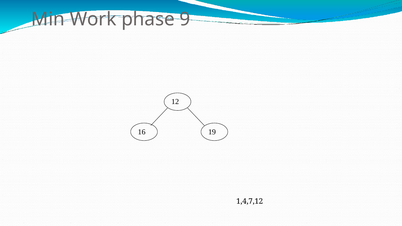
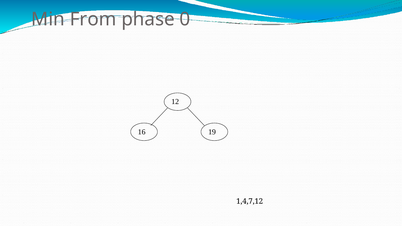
Work: Work -> From
9: 9 -> 0
